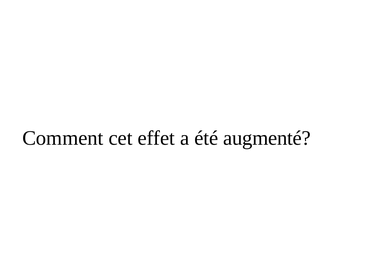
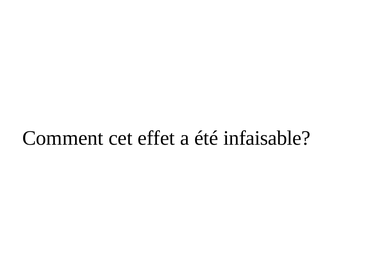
augmenté: augmenté -> infaisable
